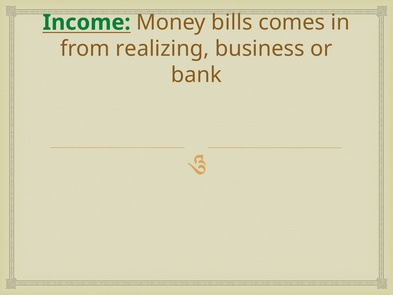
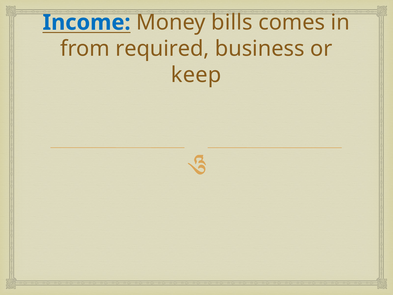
Income colour: green -> blue
realizing: realizing -> required
bank: bank -> keep
